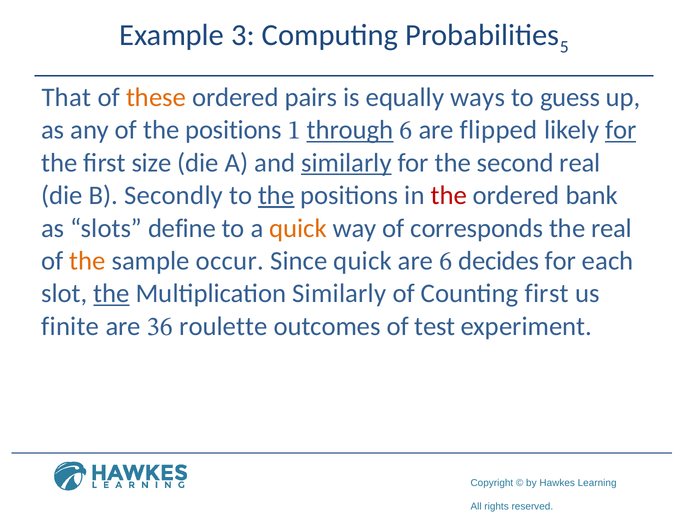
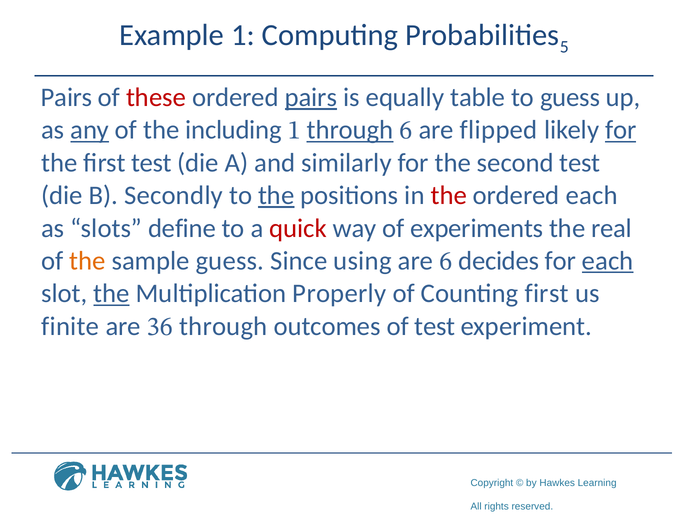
Example 3: 3 -> 1
That at (66, 97): That -> Pairs
these colour: orange -> red
pairs at (311, 97) underline: none -> present
ways: ways -> table
any underline: none -> present
of the positions: positions -> including
first size: size -> test
similarly at (346, 163) underline: present -> none
second real: real -> test
ordered bank: bank -> each
quick at (298, 228) colour: orange -> red
corresponds: corresponds -> experiments
sample occur: occur -> guess
Since quick: quick -> using
each at (608, 261) underline: none -> present
Multiplication Similarly: Similarly -> Properly
roulette at (223, 326): roulette -> through
